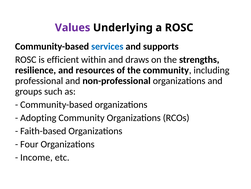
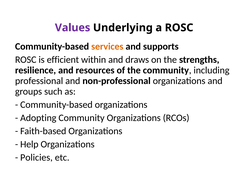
services colour: blue -> orange
Four: Four -> Help
Income: Income -> Policies
